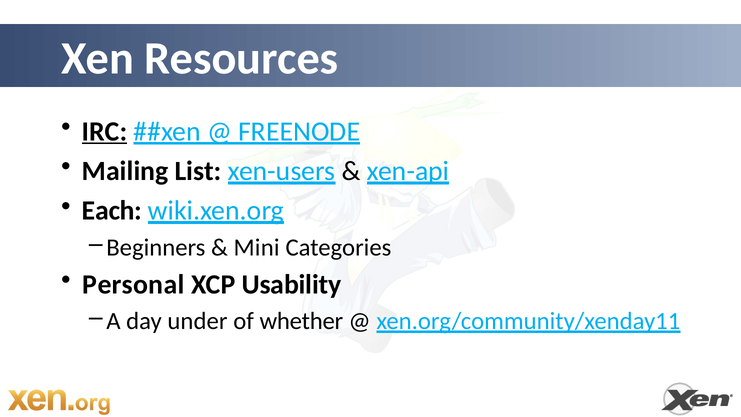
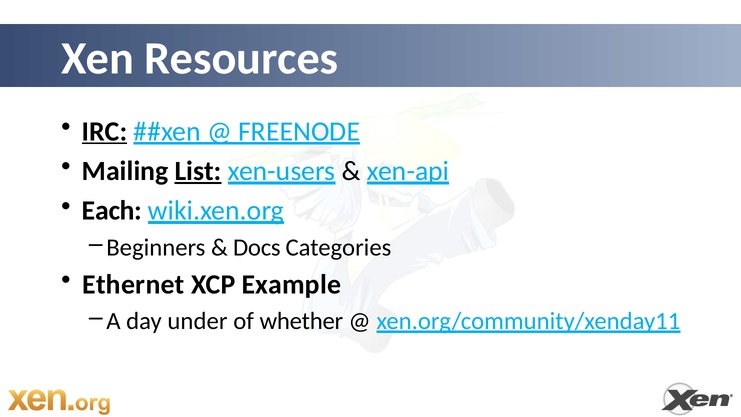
List underline: none -> present
Mini: Mini -> Docs
Personal: Personal -> Ethernet
Usability: Usability -> Example
